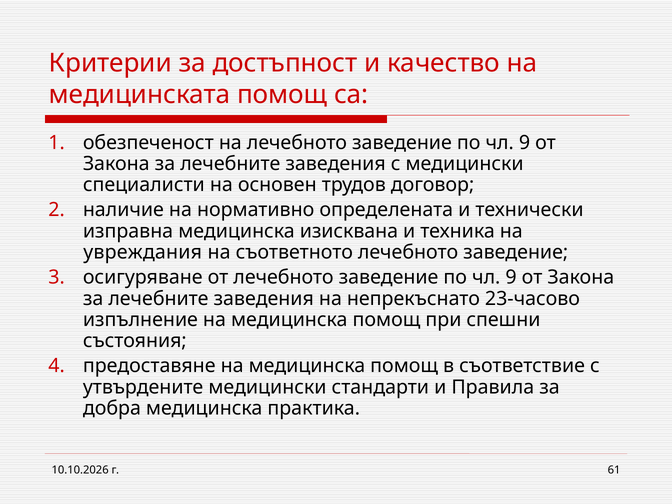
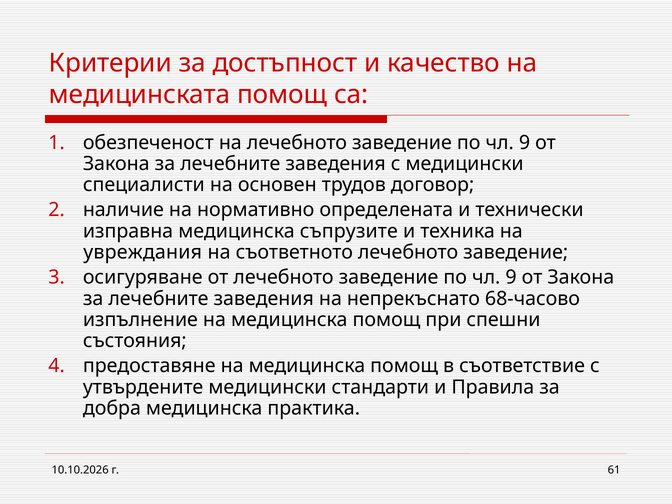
изисквана: изисквана -> съпрузите
23-часово: 23-часово -> 68-часово
